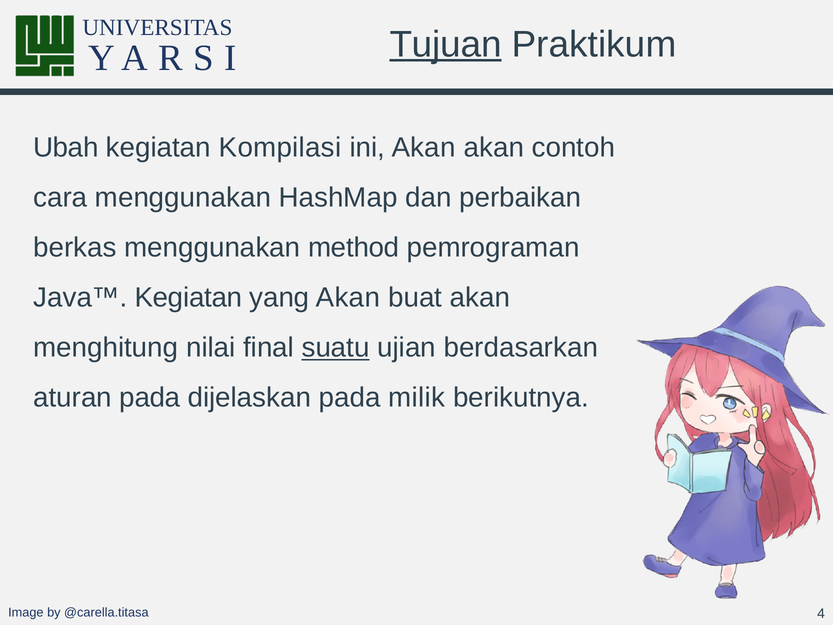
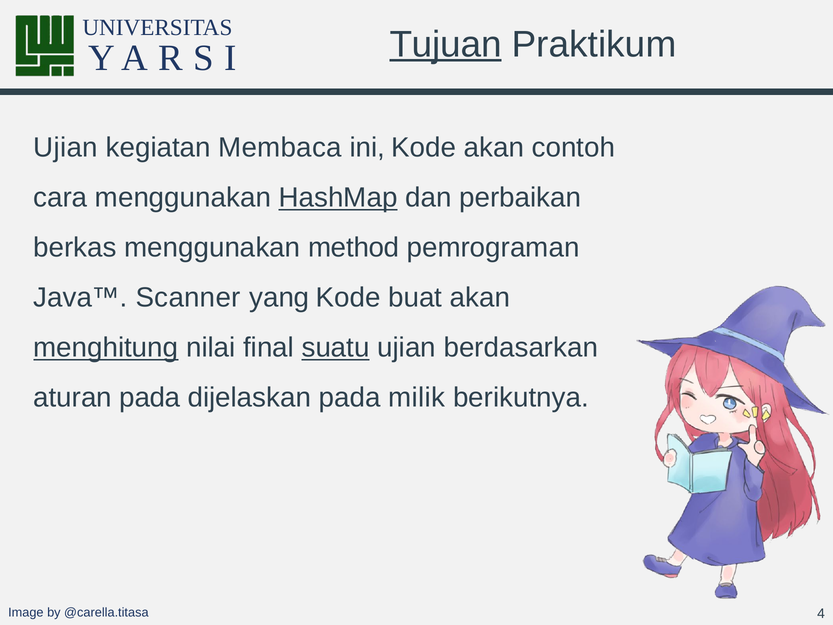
Ubah at (66, 148): Ubah -> Ujian
Kompilasi: Kompilasi -> Membaca
ini Akan: Akan -> Kode
HashMap underline: none -> present
Java™ Kegiatan: Kegiatan -> Scanner
yang Akan: Akan -> Kode
menghitung underline: none -> present
